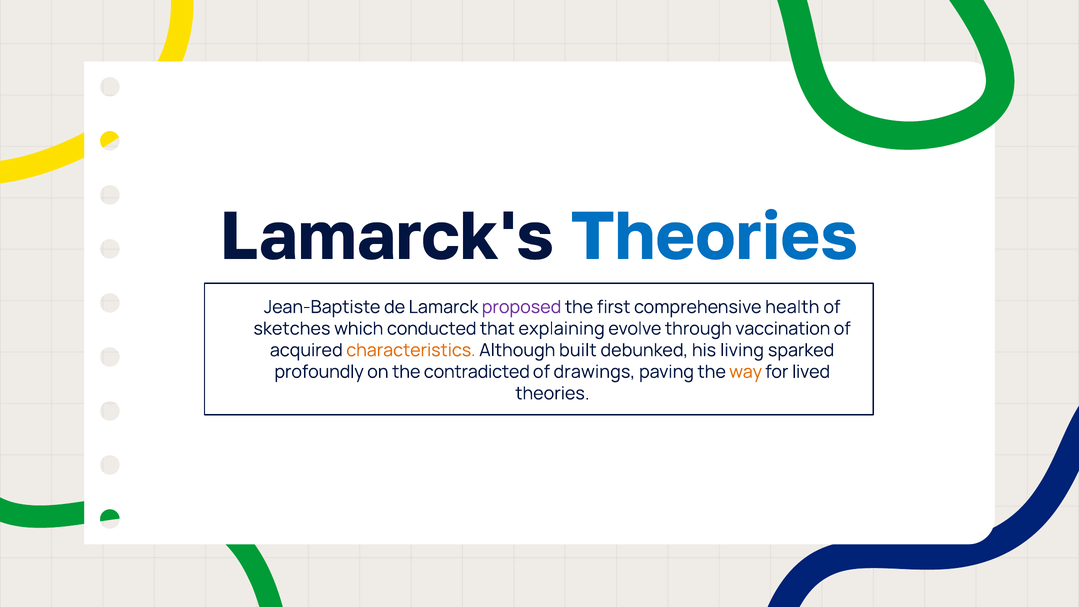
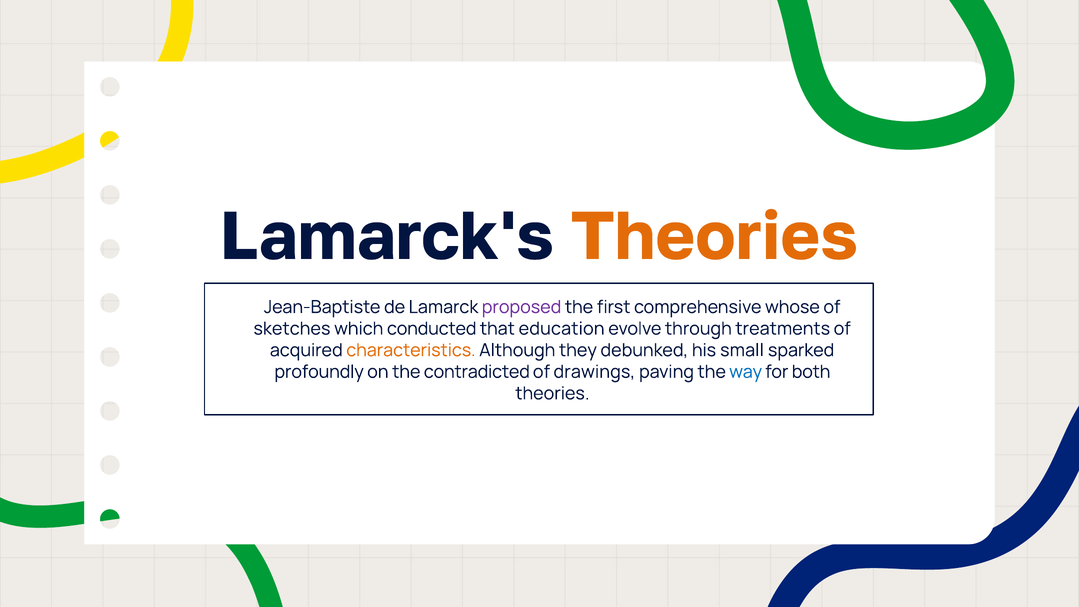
Theories at (714, 237) colour: blue -> orange
health: health -> whose
explaining: explaining -> education
vaccination: vaccination -> treatments
built: built -> they
living: living -> small
way colour: orange -> blue
lived: lived -> both
